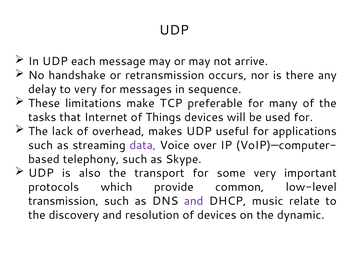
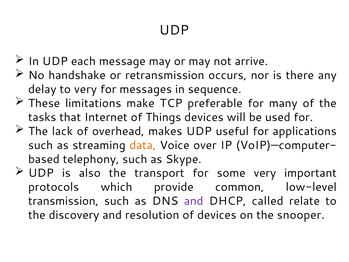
data colour: purple -> orange
music: music -> called
dynamic: dynamic -> snooper
